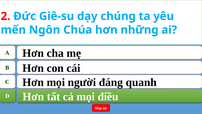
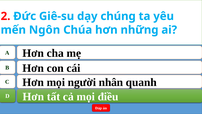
đáng: đáng -> nhân
